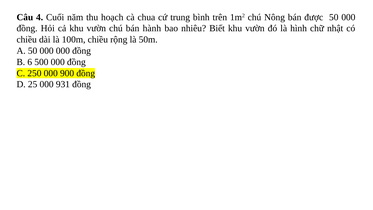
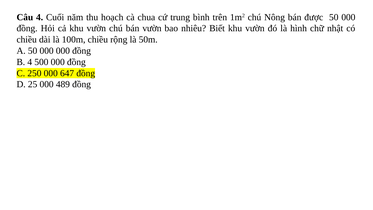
bán hành: hành -> vườn
B 6: 6 -> 4
900: 900 -> 647
931: 931 -> 489
